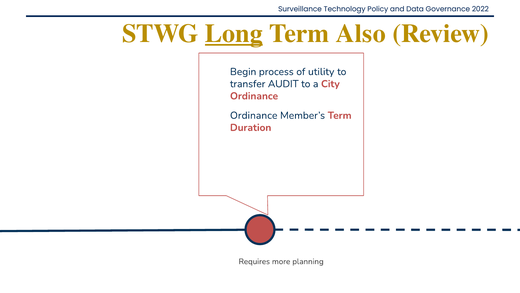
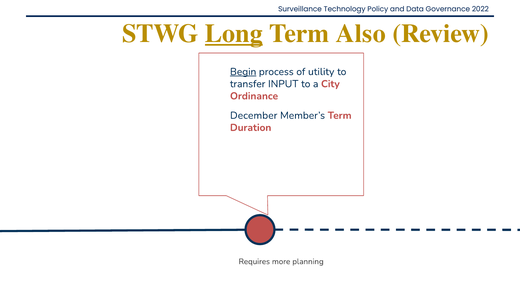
Begin underline: none -> present
AUDIT: AUDIT -> INPUT
Ordinance at (254, 115): Ordinance -> December
